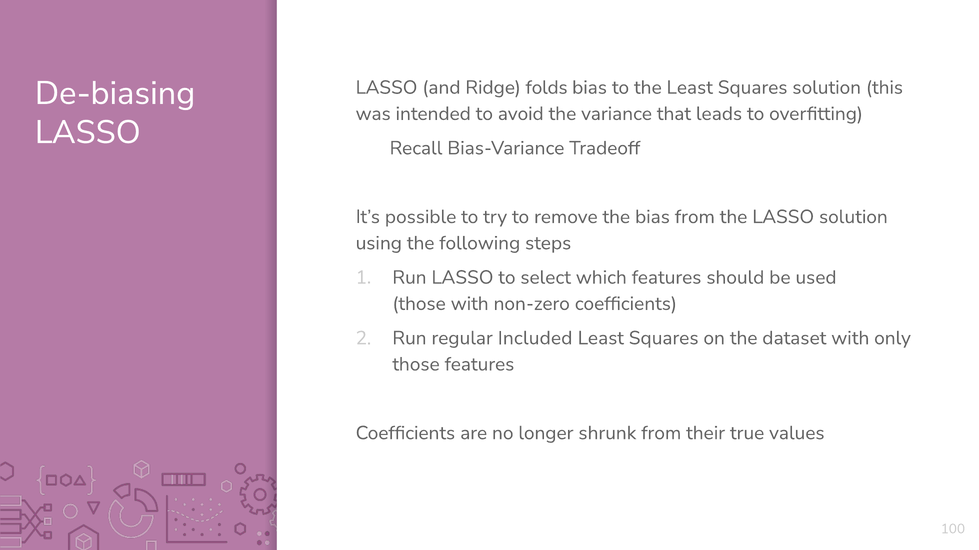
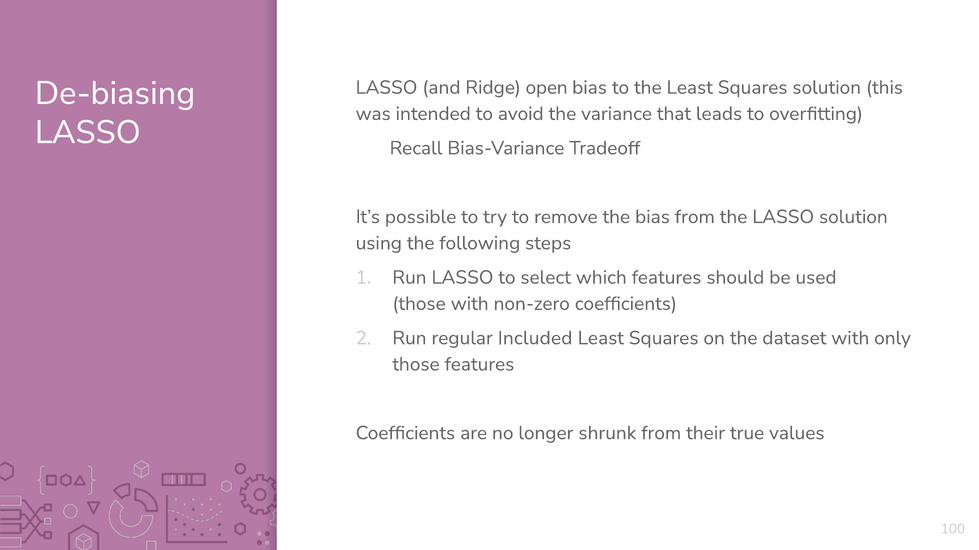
folds: folds -> open
